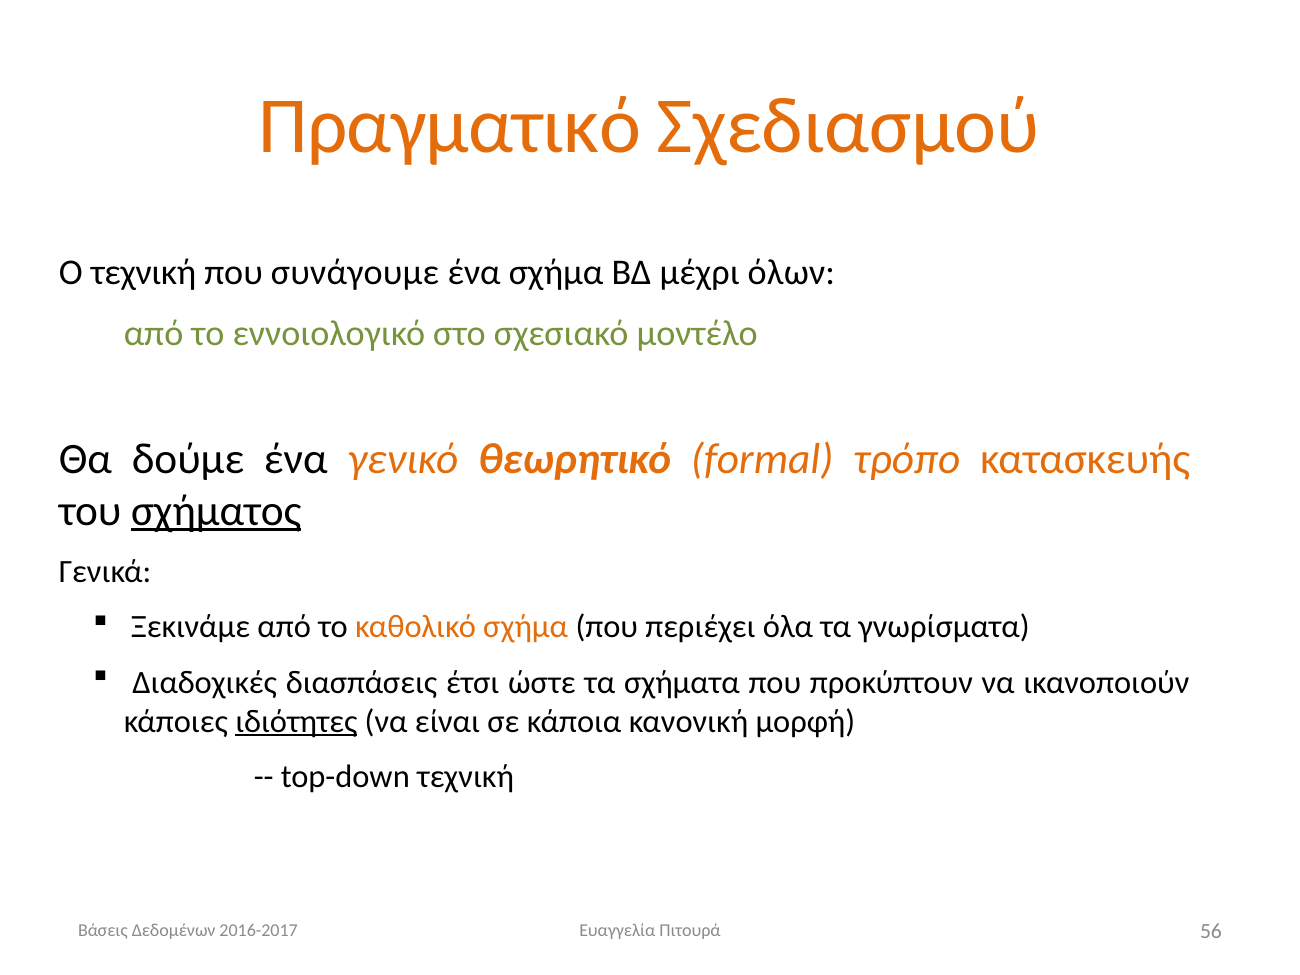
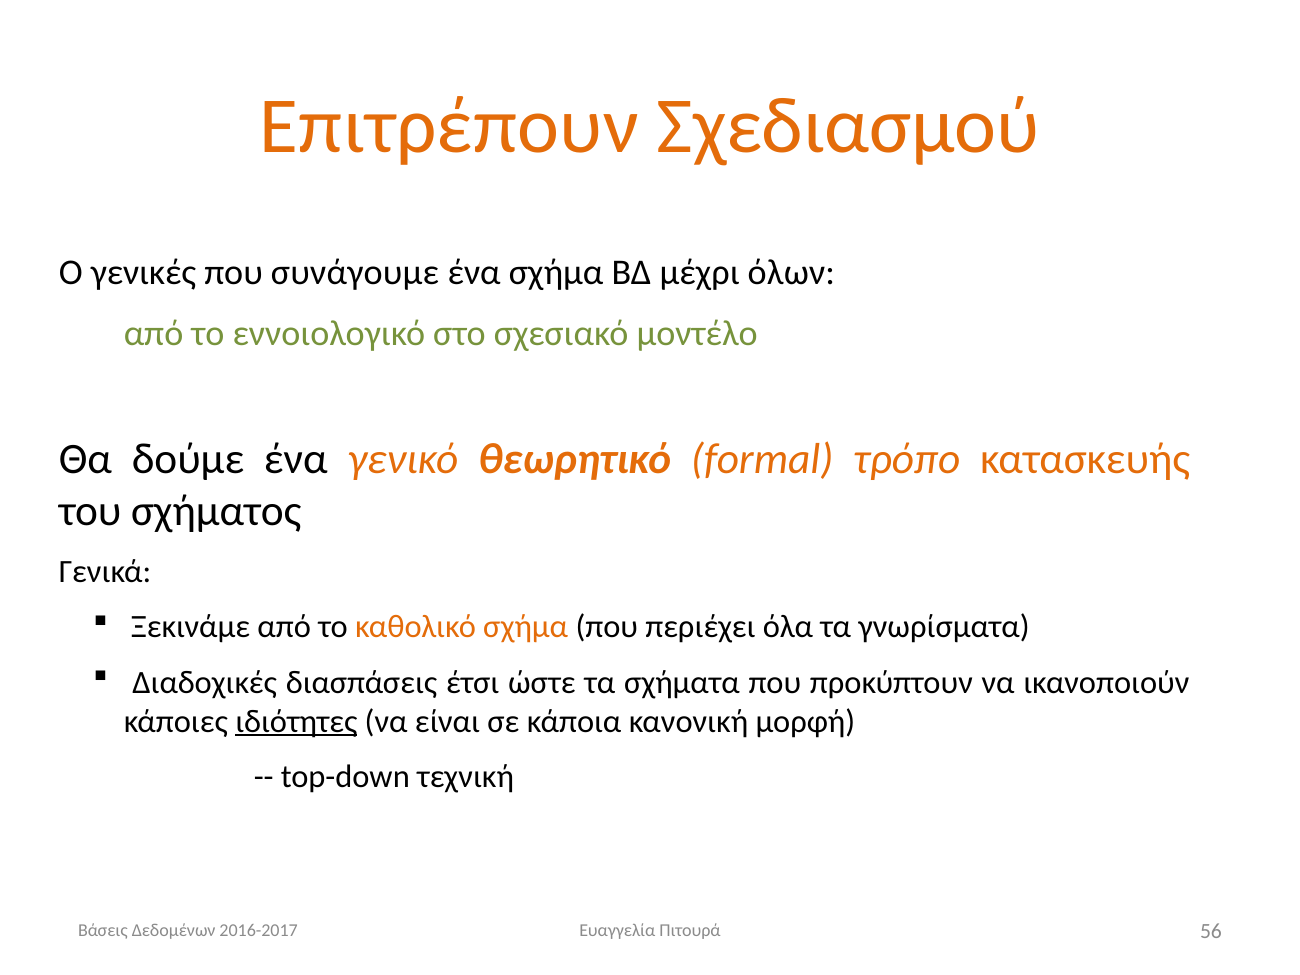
Πραγματικό: Πραγματικό -> Επιτρέπουν
Ο τεχνική: τεχνική -> γενικές
σχήματος underline: present -> none
